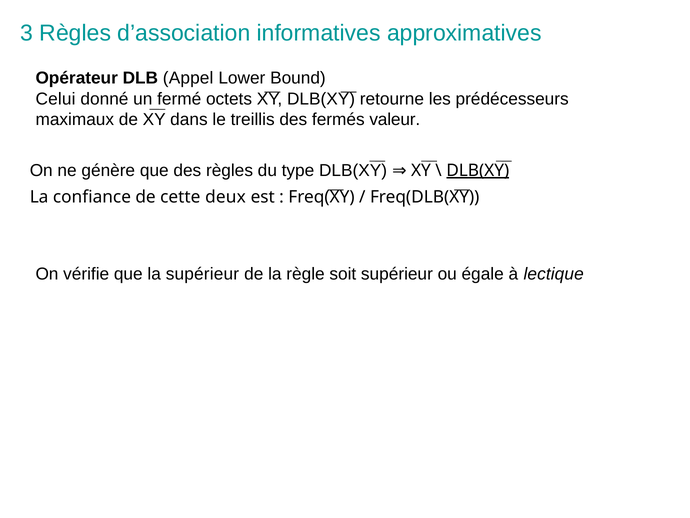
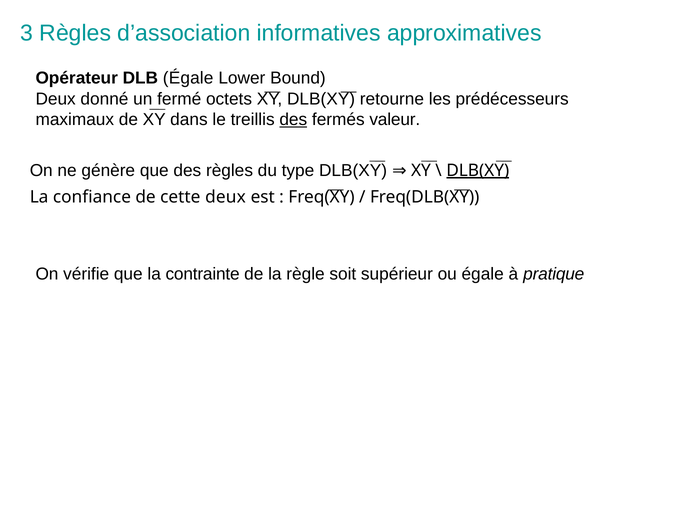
DLB Appel: Appel -> Égale
Celui at (56, 99): Celui -> Deux
des at (293, 119) underline: none -> present
la supérieur: supérieur -> contrainte
lectique: lectique -> pratique
